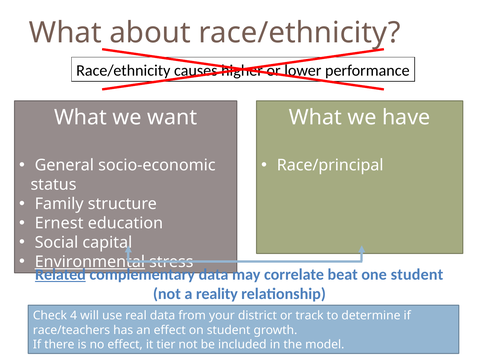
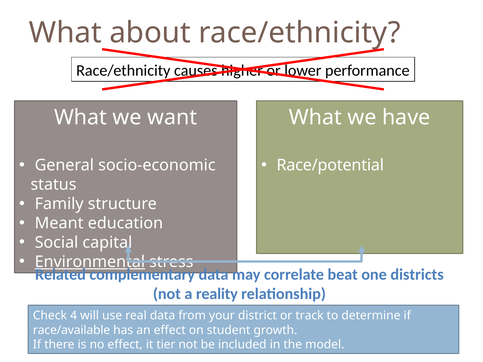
Race/principal: Race/principal -> Race/potential
Ernest: Ernest -> Meant
Related underline: present -> none
one student: student -> districts
race/teachers: race/teachers -> race/available
